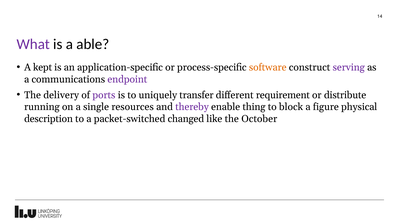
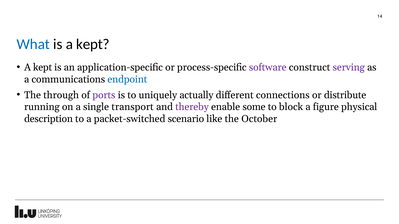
What colour: purple -> blue
is a able: able -> kept
software colour: orange -> purple
endpoint colour: purple -> blue
delivery: delivery -> through
transfer: transfer -> actually
requirement: requirement -> connections
resources: resources -> transport
thing: thing -> some
changed: changed -> scenario
